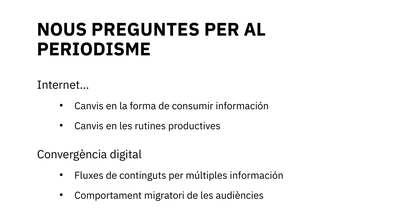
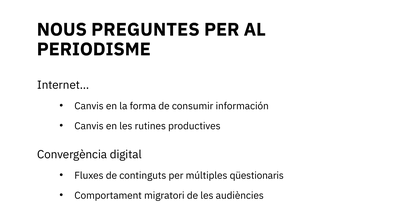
múltiples información: información -> qüestionaris
